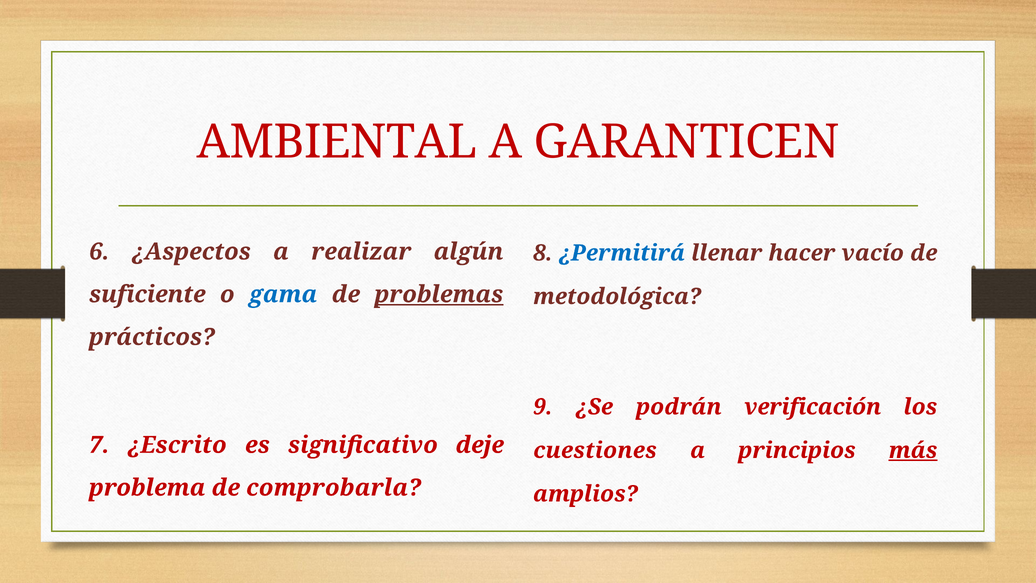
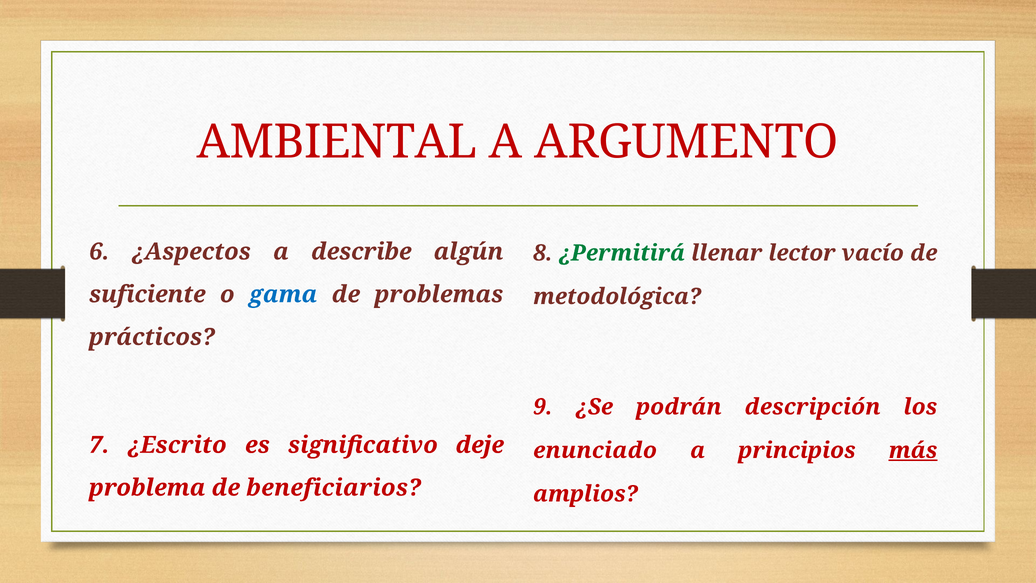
GARANTICEN: GARANTICEN -> ARGUMENTO
realizar: realizar -> describe
¿Permitirá colour: blue -> green
hacer: hacer -> lector
problemas underline: present -> none
verificación: verificación -> descripción
cuestiones: cuestiones -> enunciado
comprobarla: comprobarla -> beneficiarios
